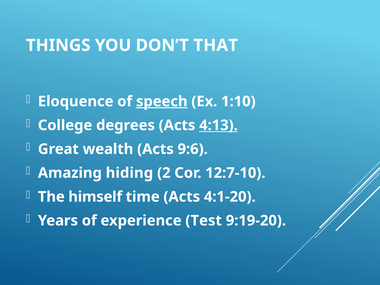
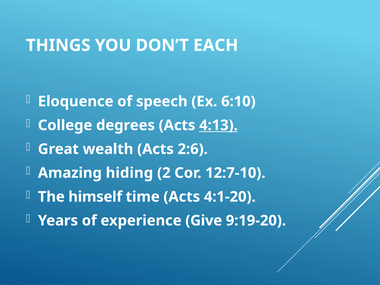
THAT: THAT -> EACH
speech underline: present -> none
1:10: 1:10 -> 6:10
9:6: 9:6 -> 2:6
Test: Test -> Give
